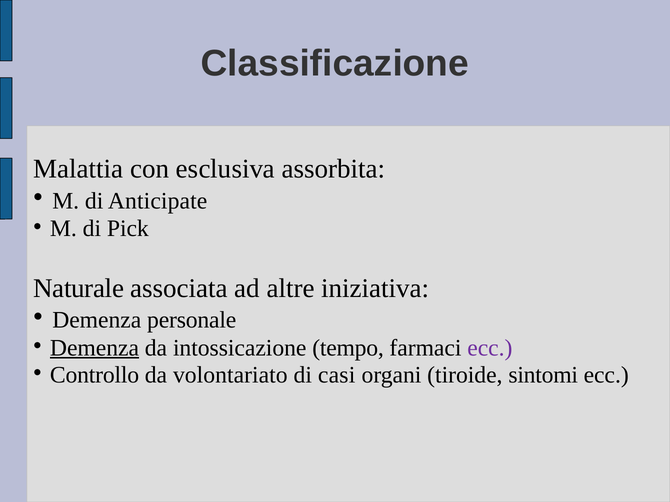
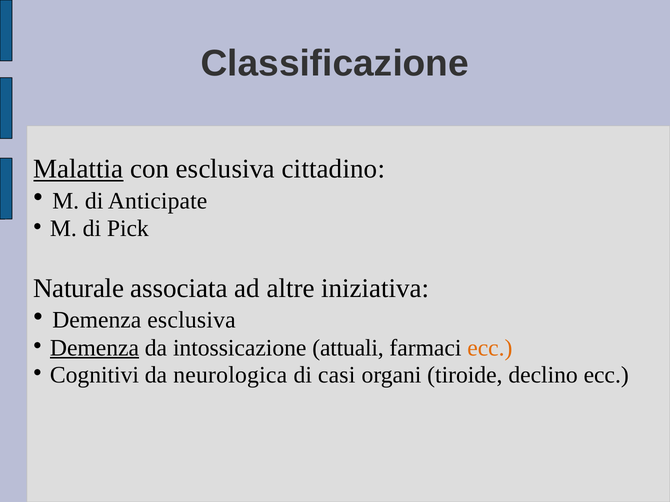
Malattia underline: none -> present
assorbita: assorbita -> cittadino
Demenza personale: personale -> esclusiva
tempo: tempo -> attuali
ecc at (490, 348) colour: purple -> orange
Controllo: Controllo -> Cognitivi
volontariato: volontariato -> neurologica
sintomi: sintomi -> declino
